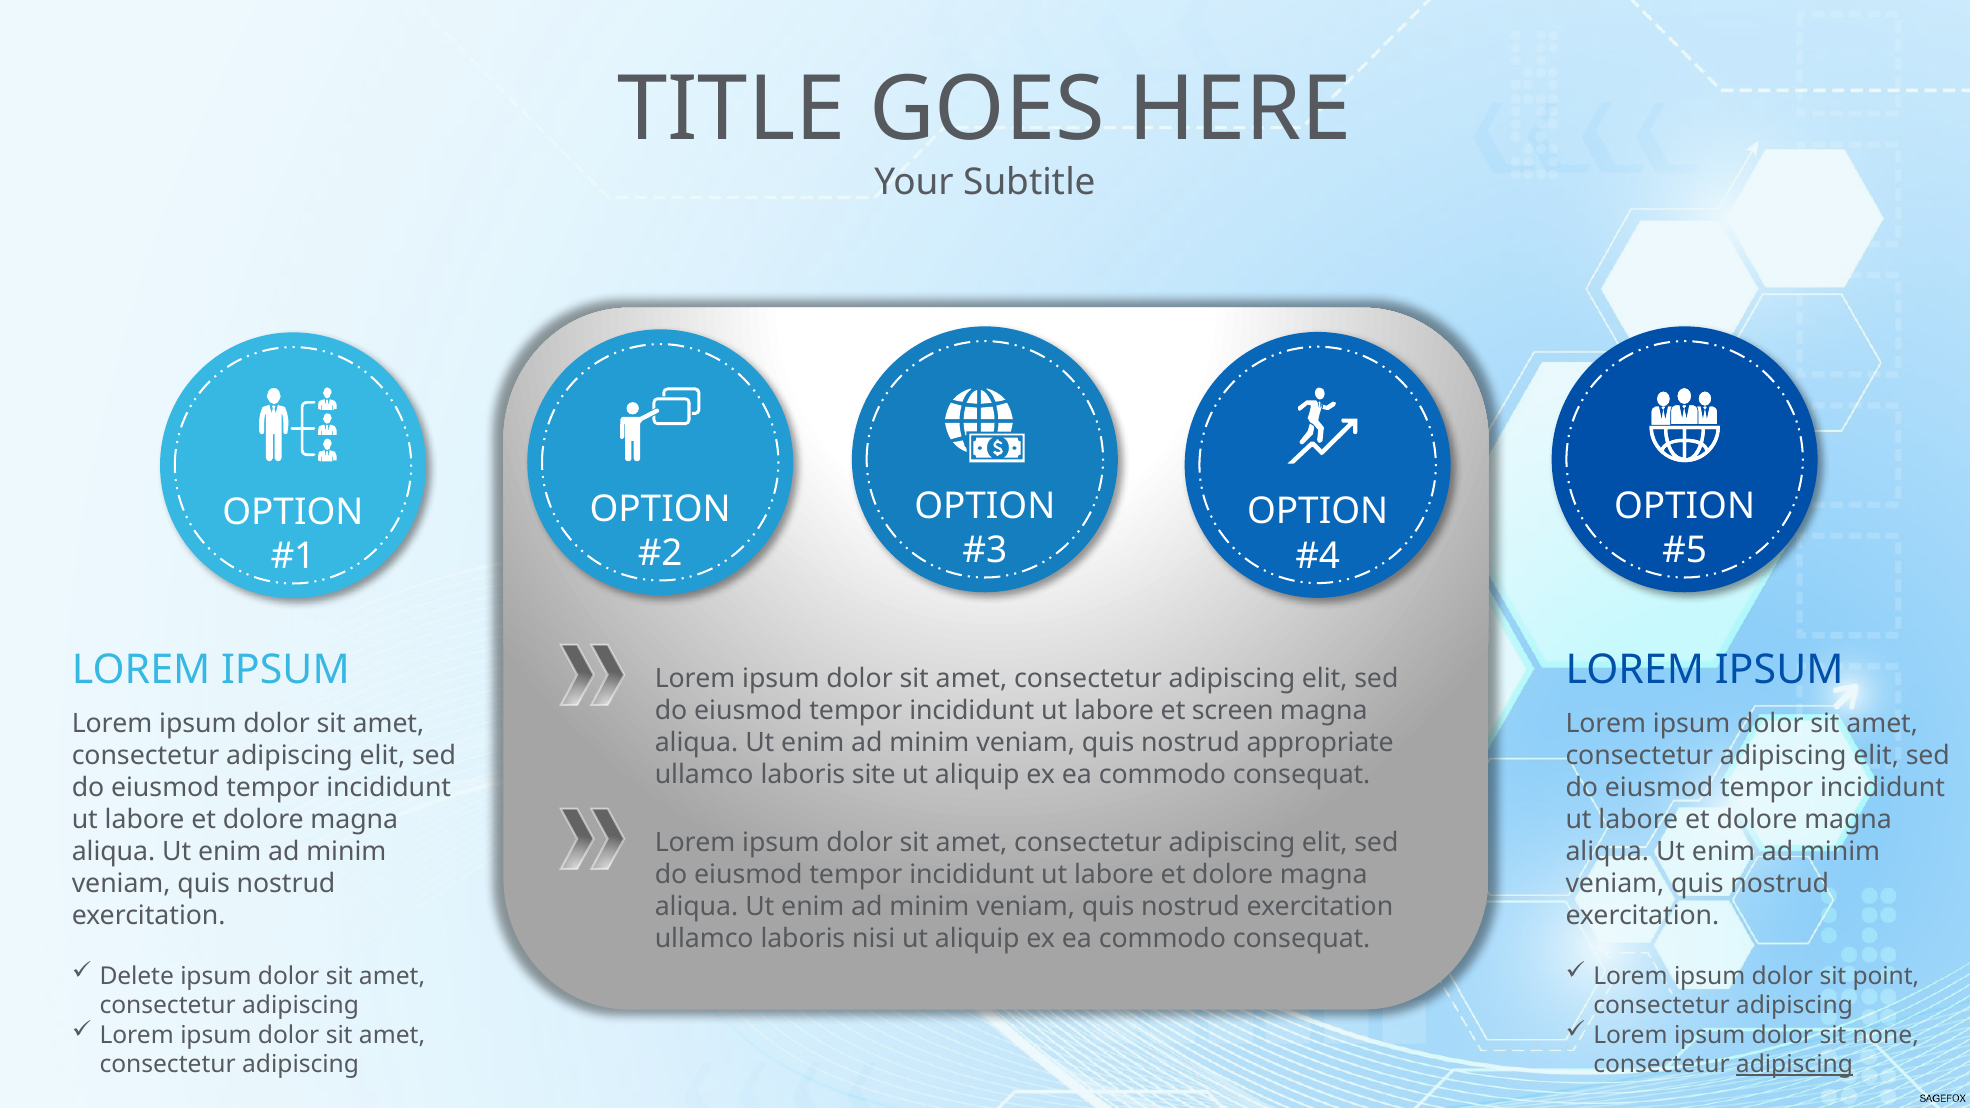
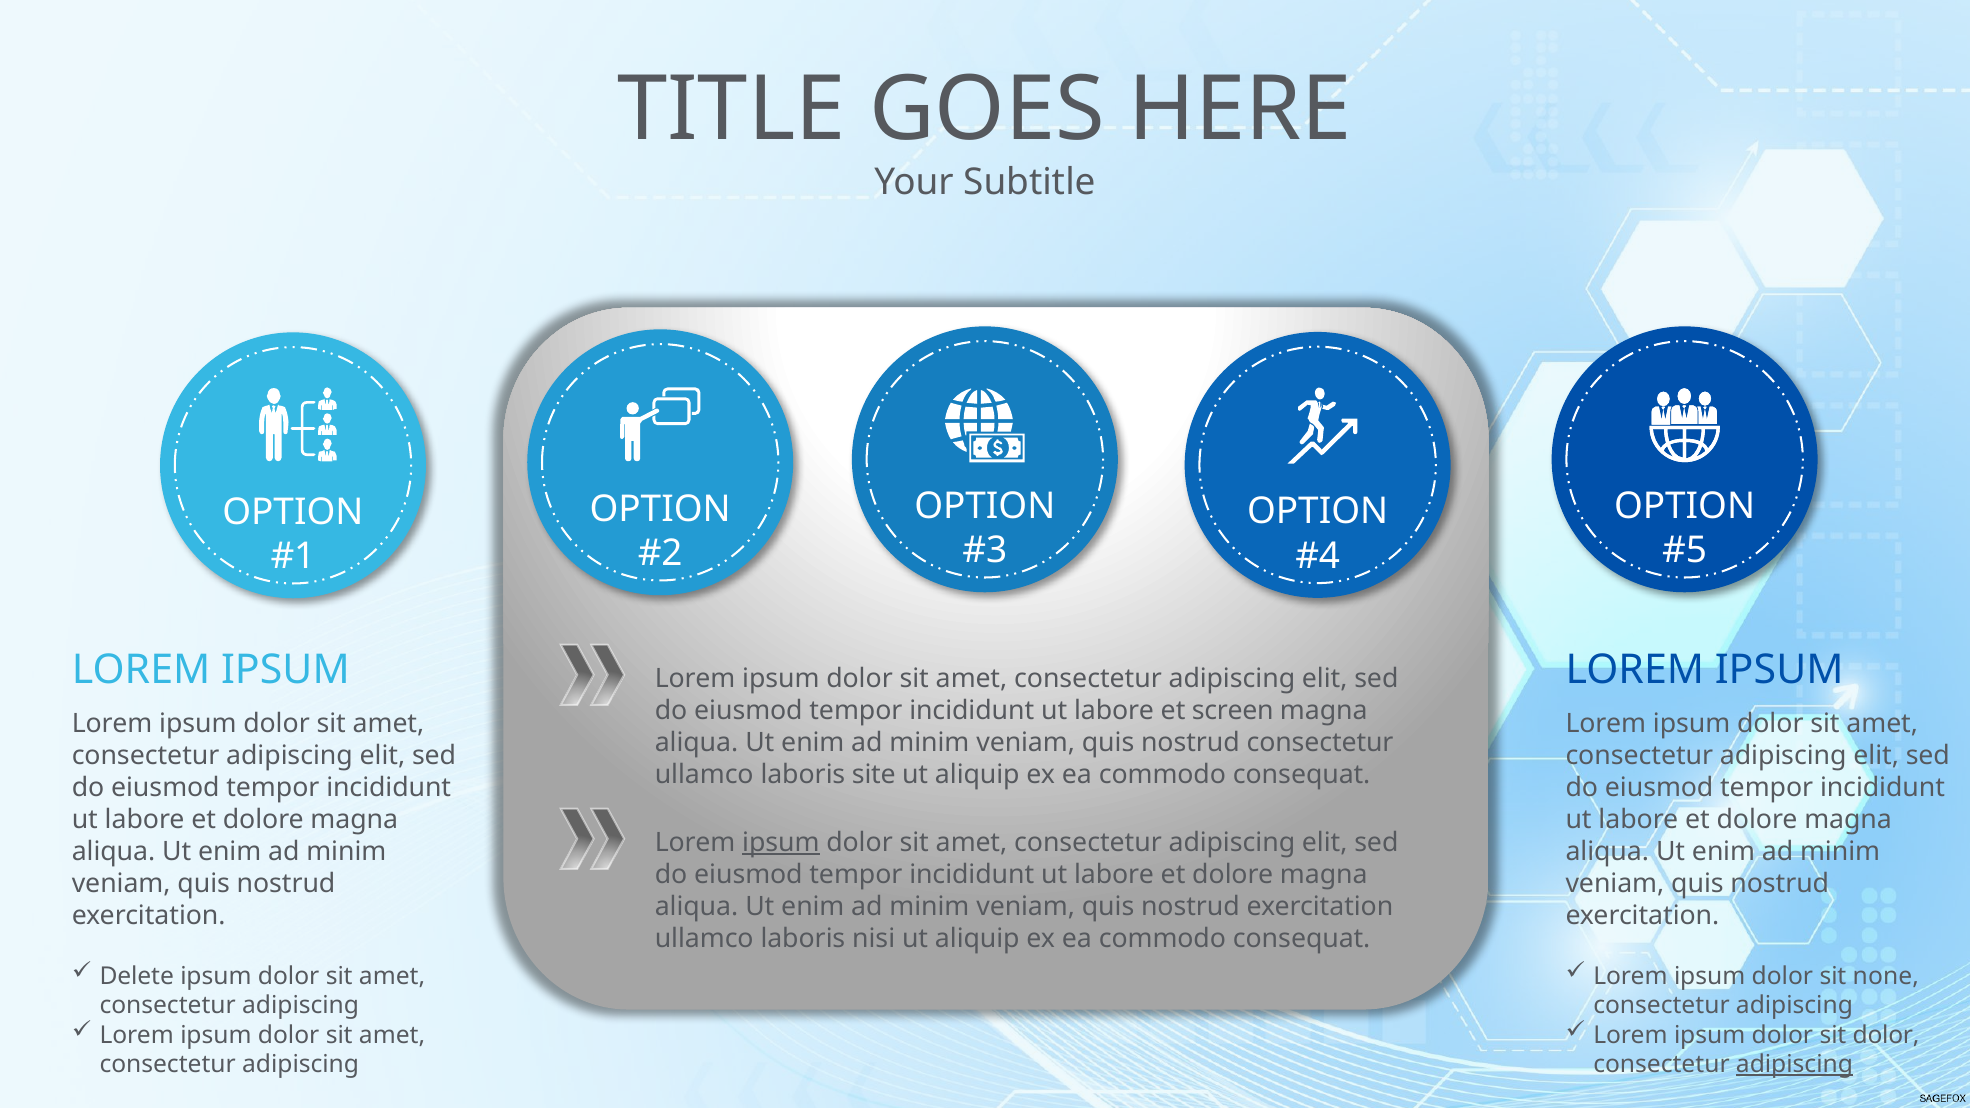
nostrud appropriate: appropriate -> consectetur
ipsum at (781, 842) underline: none -> present
point: point -> none
sit none: none -> dolor
